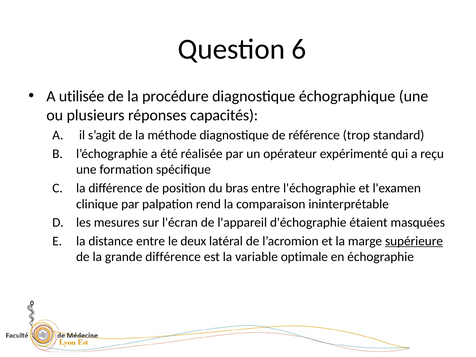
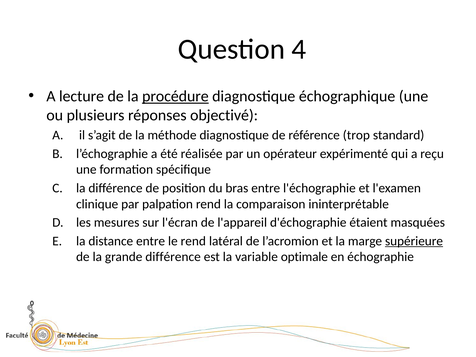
6: 6 -> 4
utilisée: utilisée -> lecture
procédure underline: none -> present
capacités: capacités -> objectivé
le deux: deux -> rend
